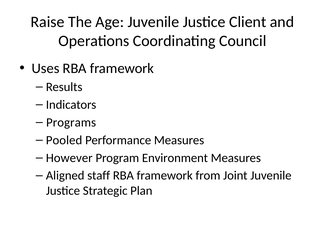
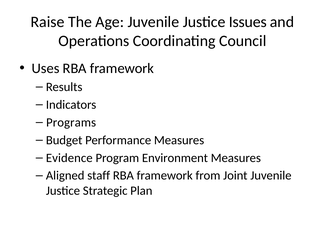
Client: Client -> Issues
Pooled: Pooled -> Budget
However: However -> Evidence
